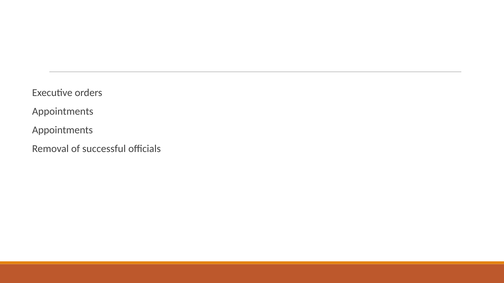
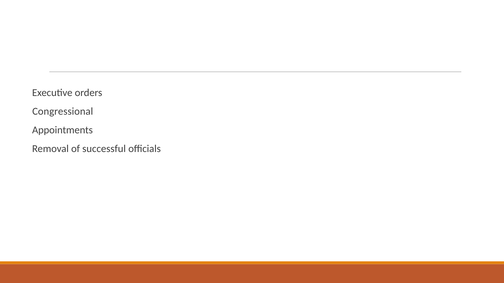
Appointments at (63, 111): Appointments -> Congressional
